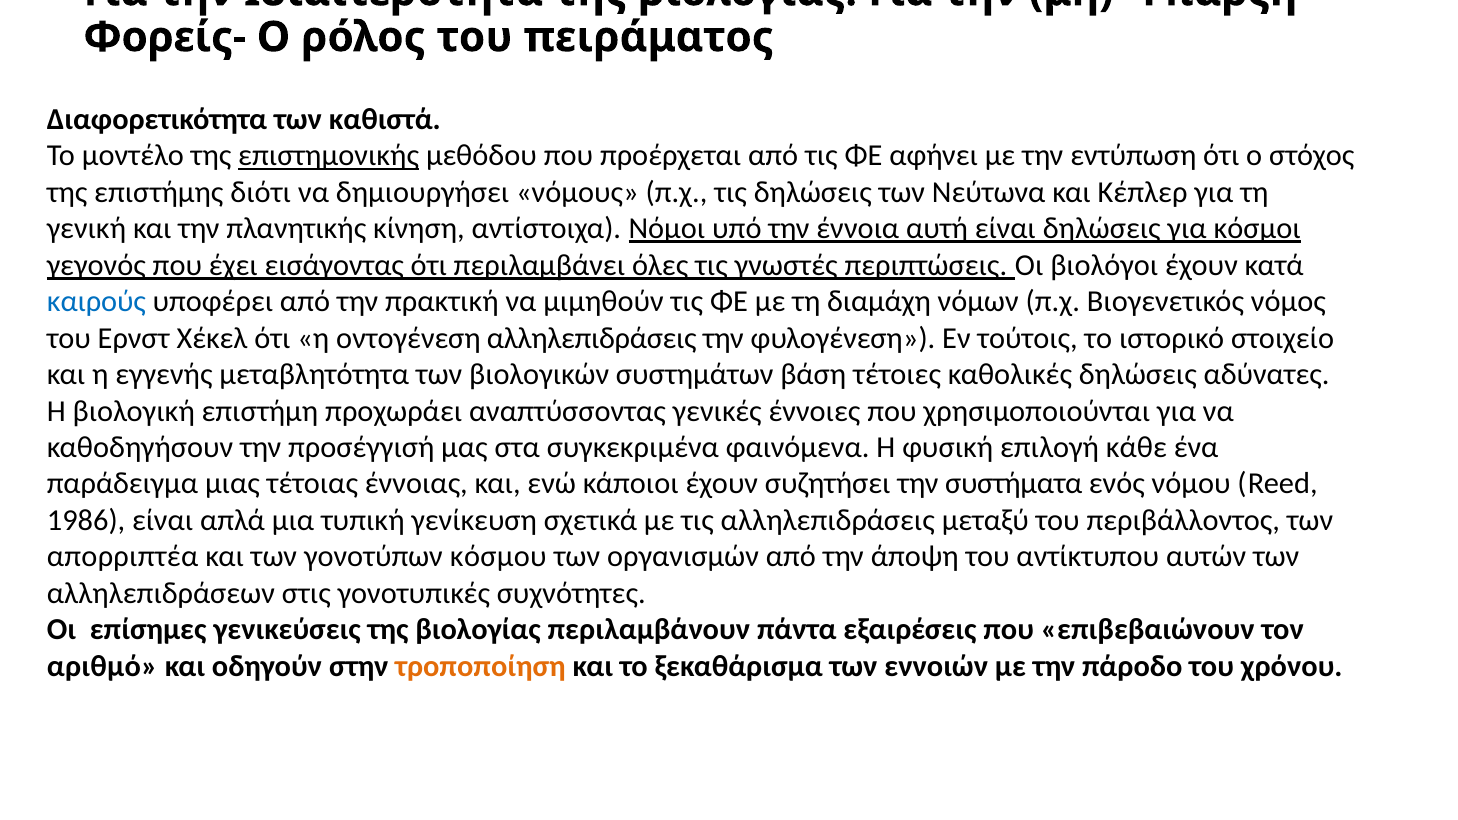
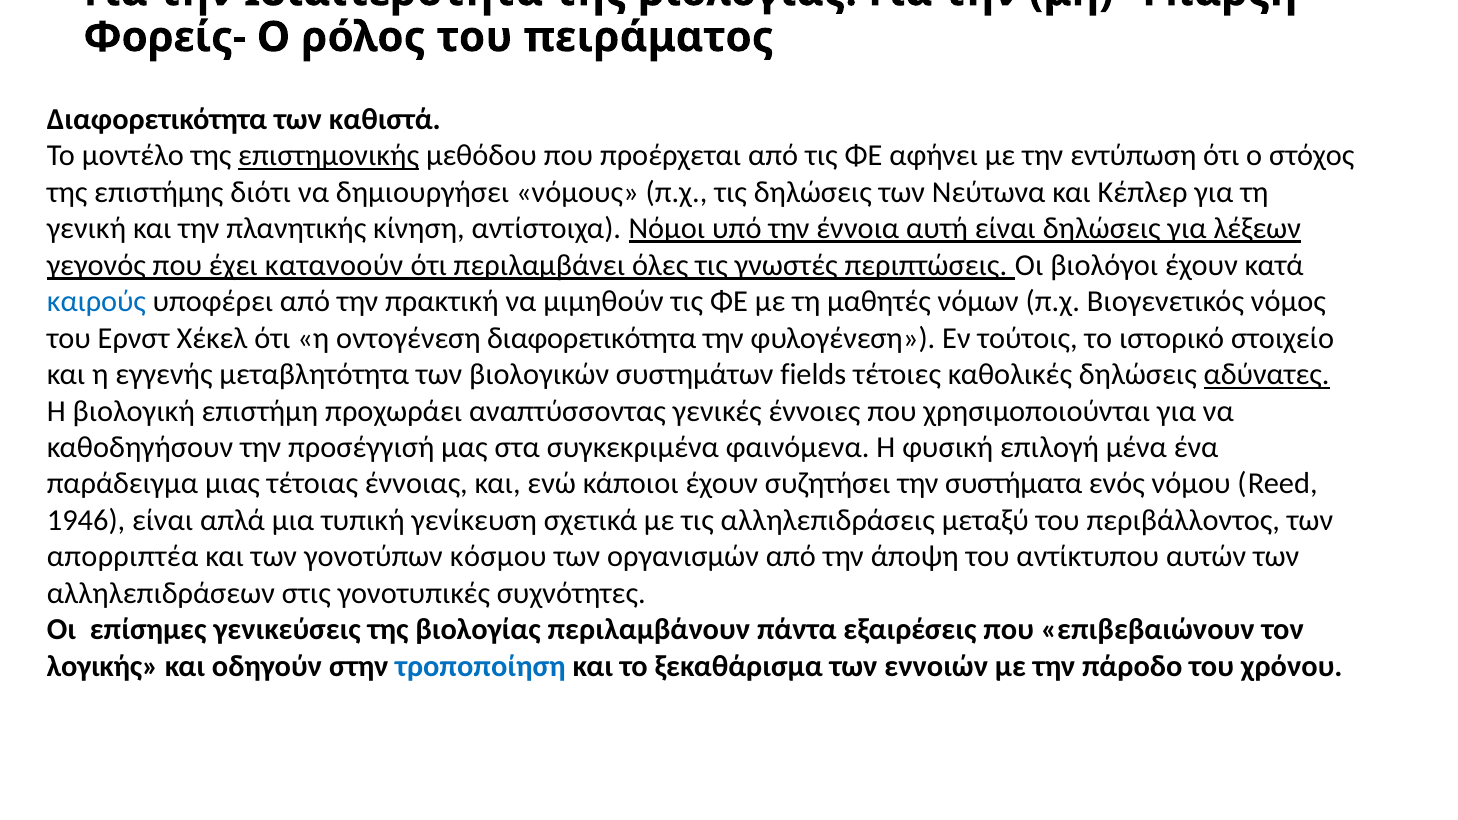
κόσμοι: κόσμοι -> λέξεων
εισάγοντας: εισάγοντας -> κατανοούν
διαμάχη: διαμάχη -> µαθητές
οντογένεση αλληλεπιδράσεις: αλληλεπιδράσεις -> διαφορετικότητα
βάση: βάση -> fields
αδύνατες underline: none -> present
κάθε: κάθε -> μένα
1986: 1986 -> 1946
αριθμό: αριθμό -> λογικής
τροποποίηση colour: orange -> blue
